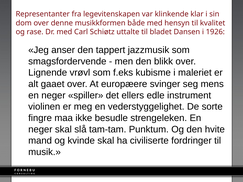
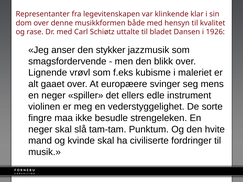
tappert: tappert -> stykker
